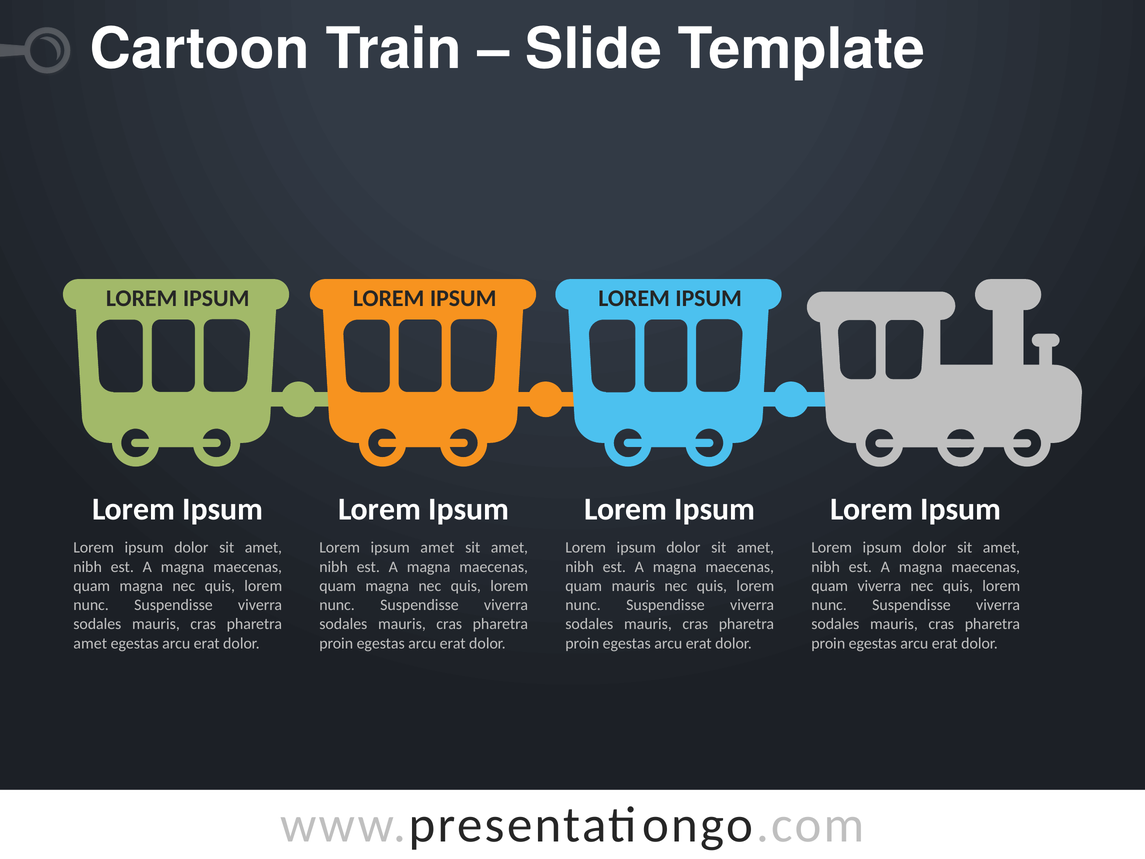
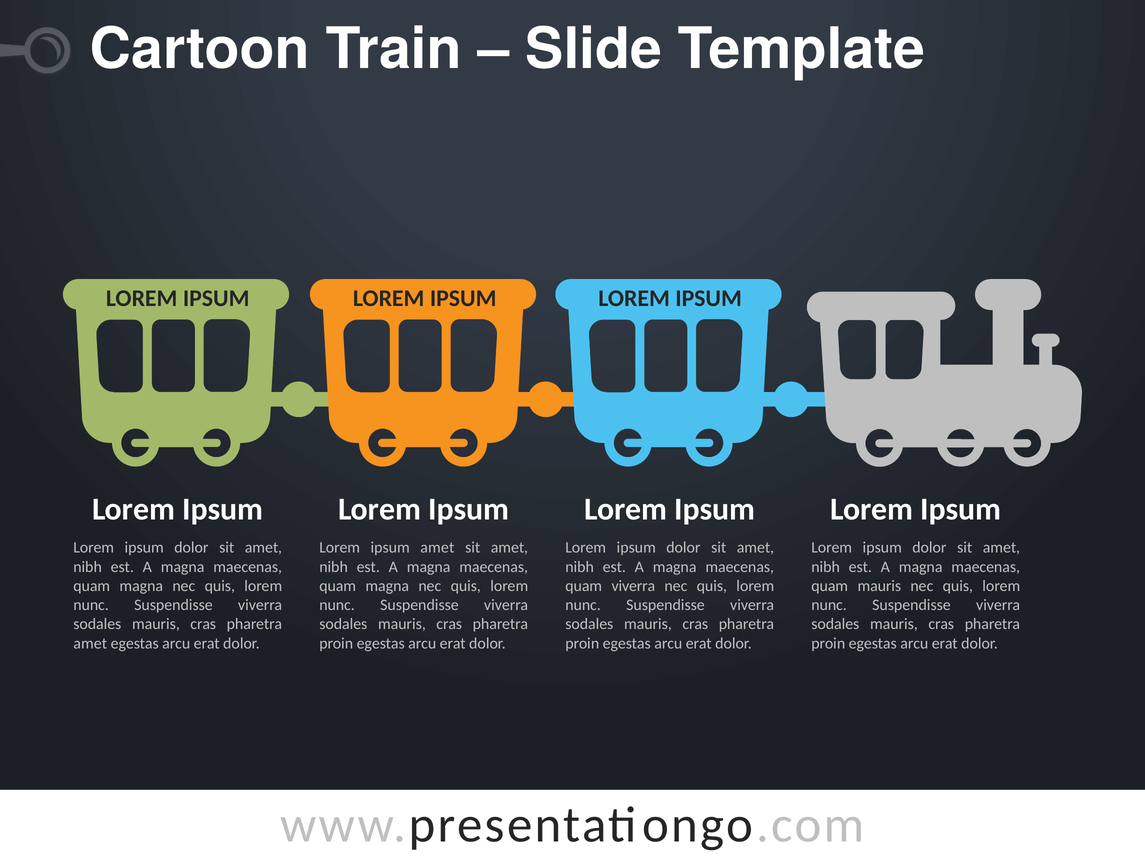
quam mauris: mauris -> viverra
quam viverra: viverra -> mauris
